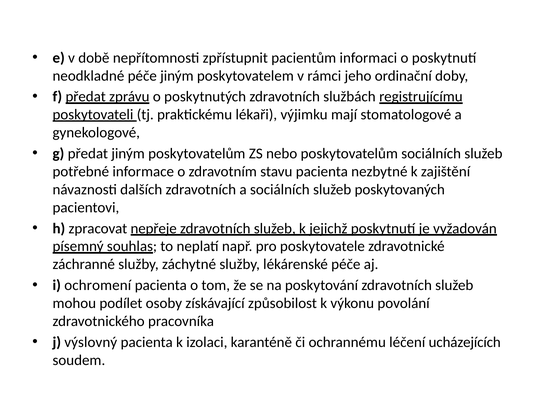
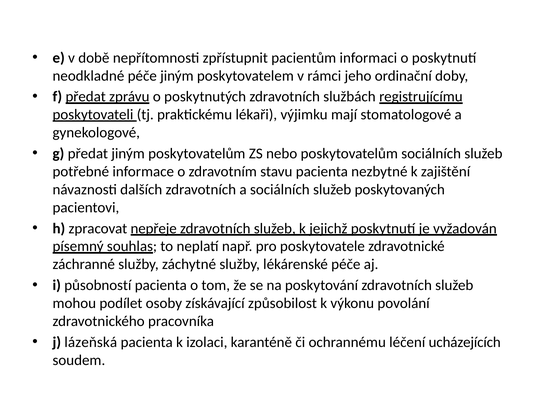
ochromení: ochromení -> působností
výslovný: výslovný -> lázeňská
